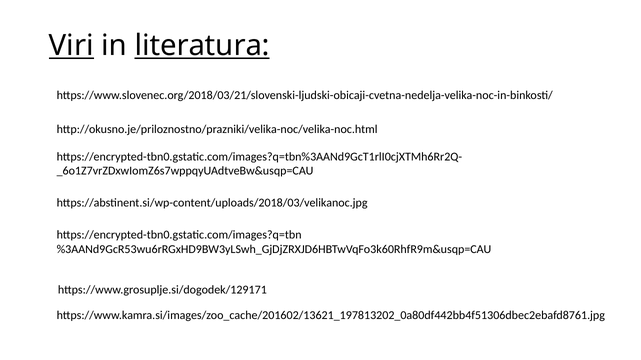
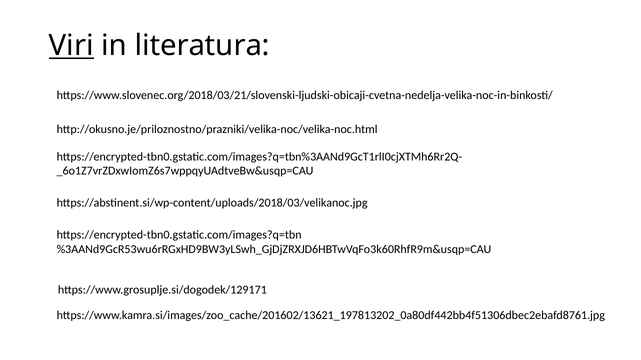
literatura underline: present -> none
